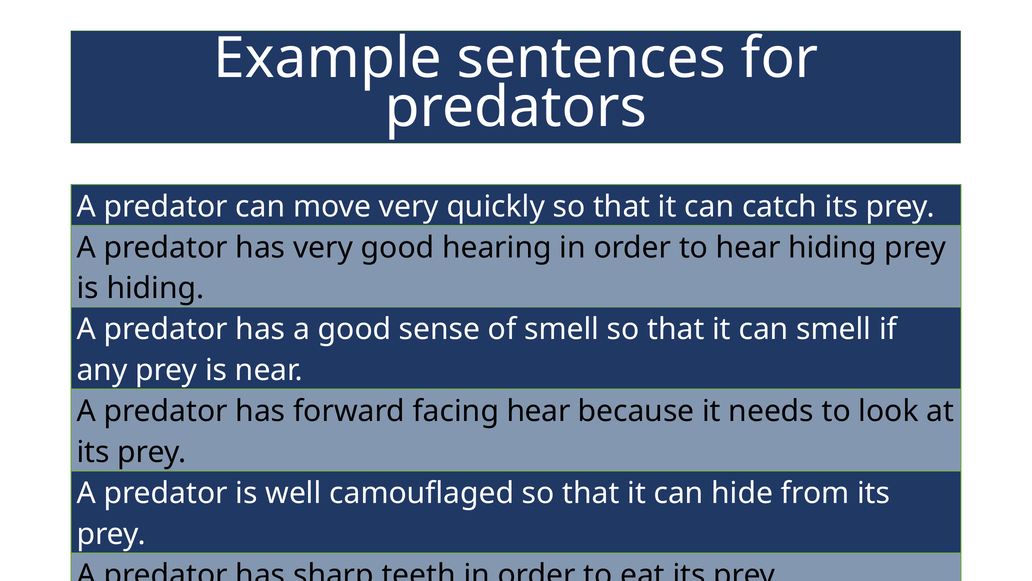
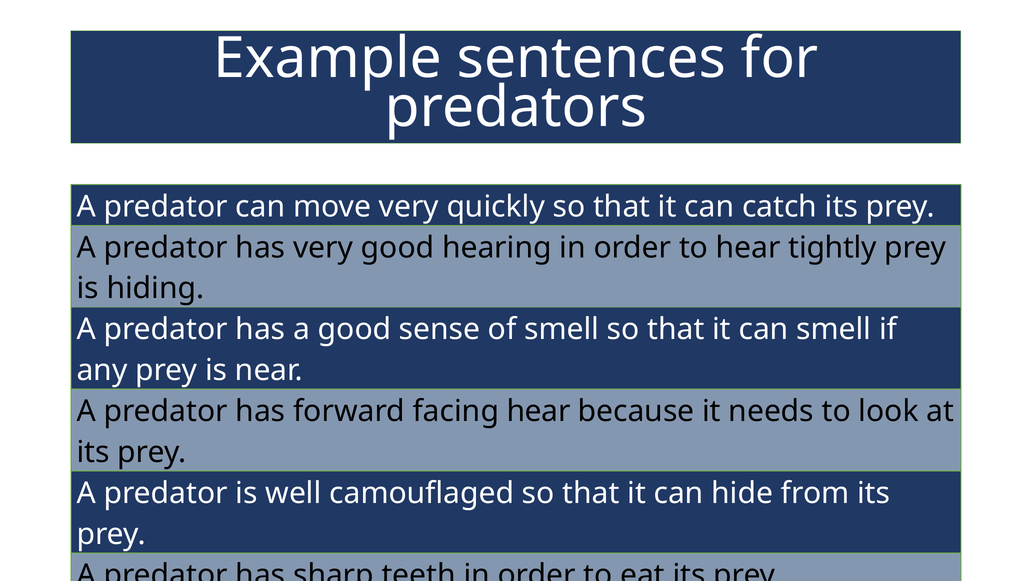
hear hiding: hiding -> tightly
